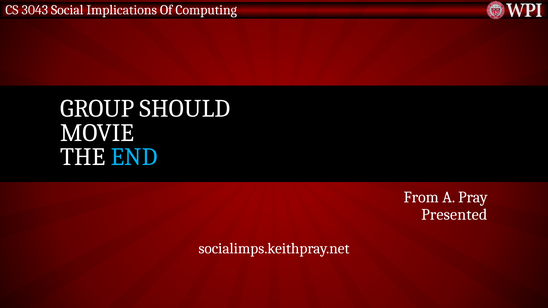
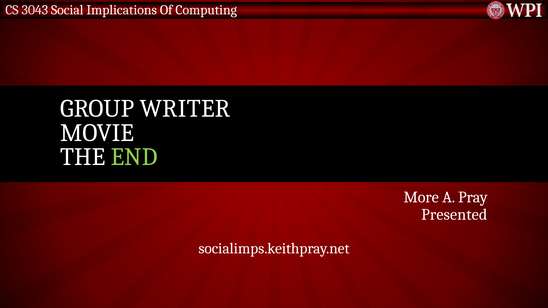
SHOULD: SHOULD -> WRITER
END colour: light blue -> light green
From: From -> More
